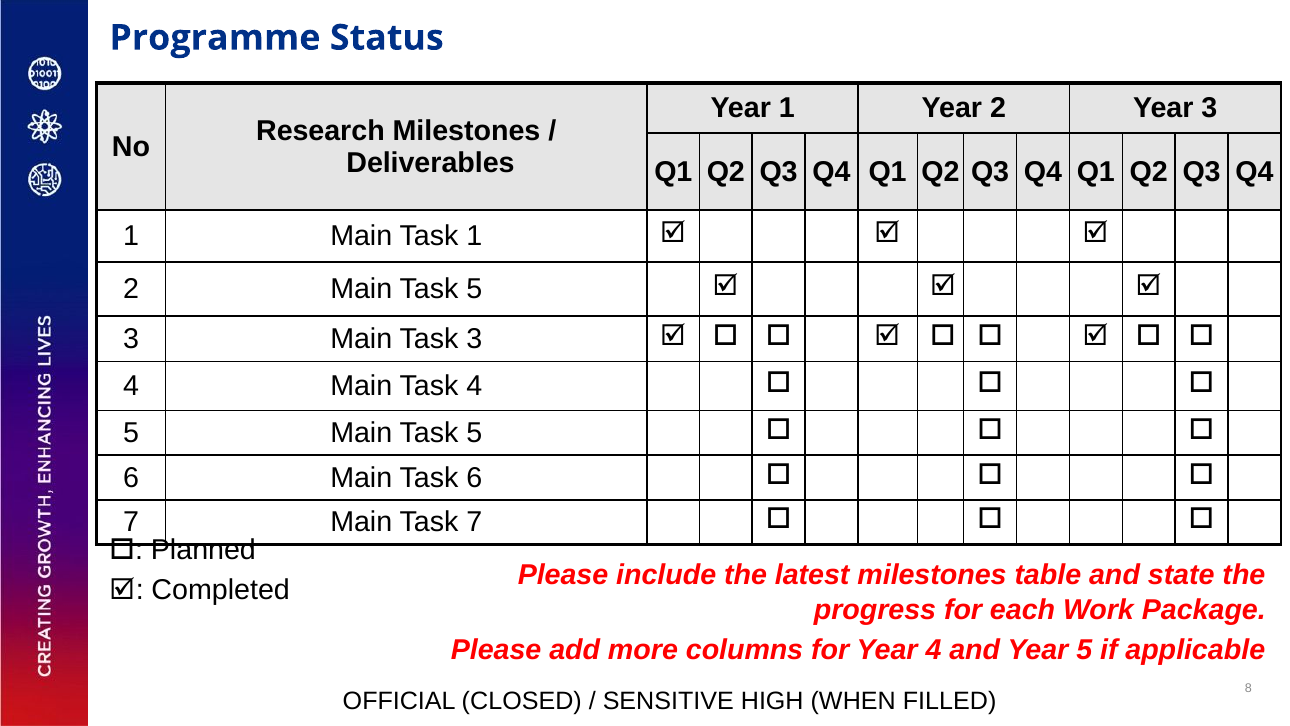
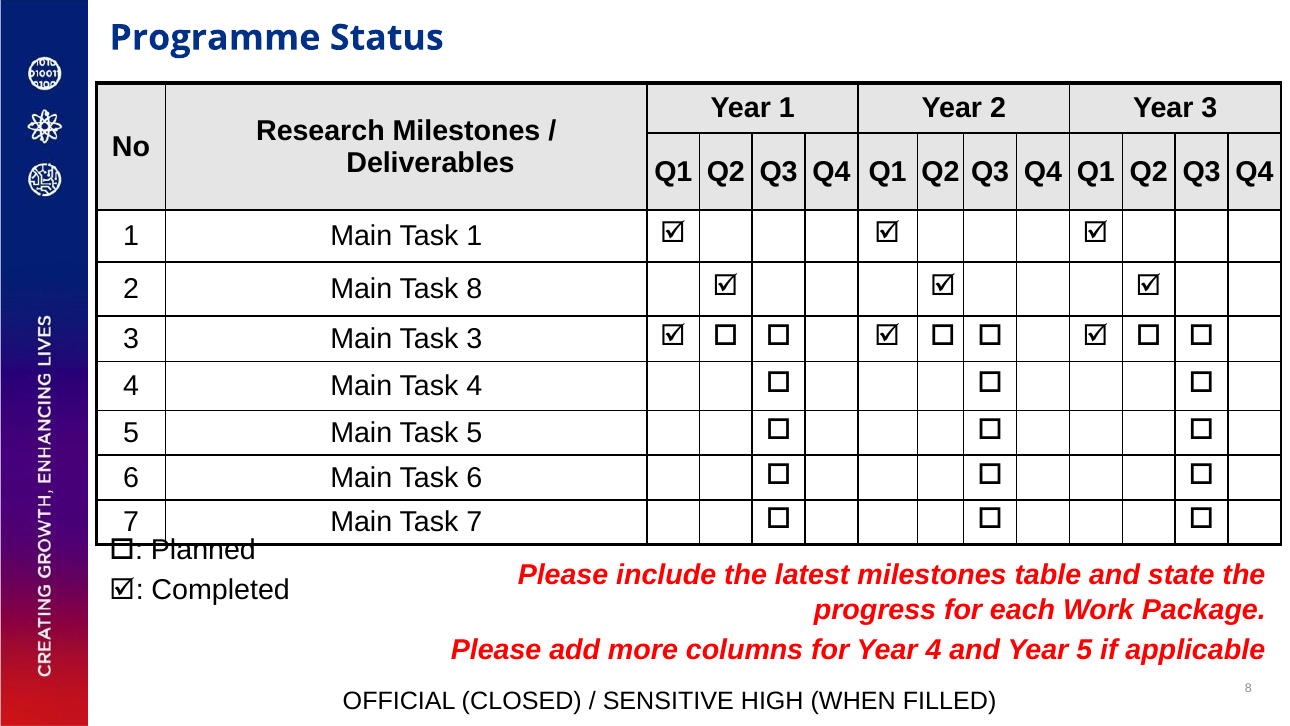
2 Main Task 5: 5 -> 8
